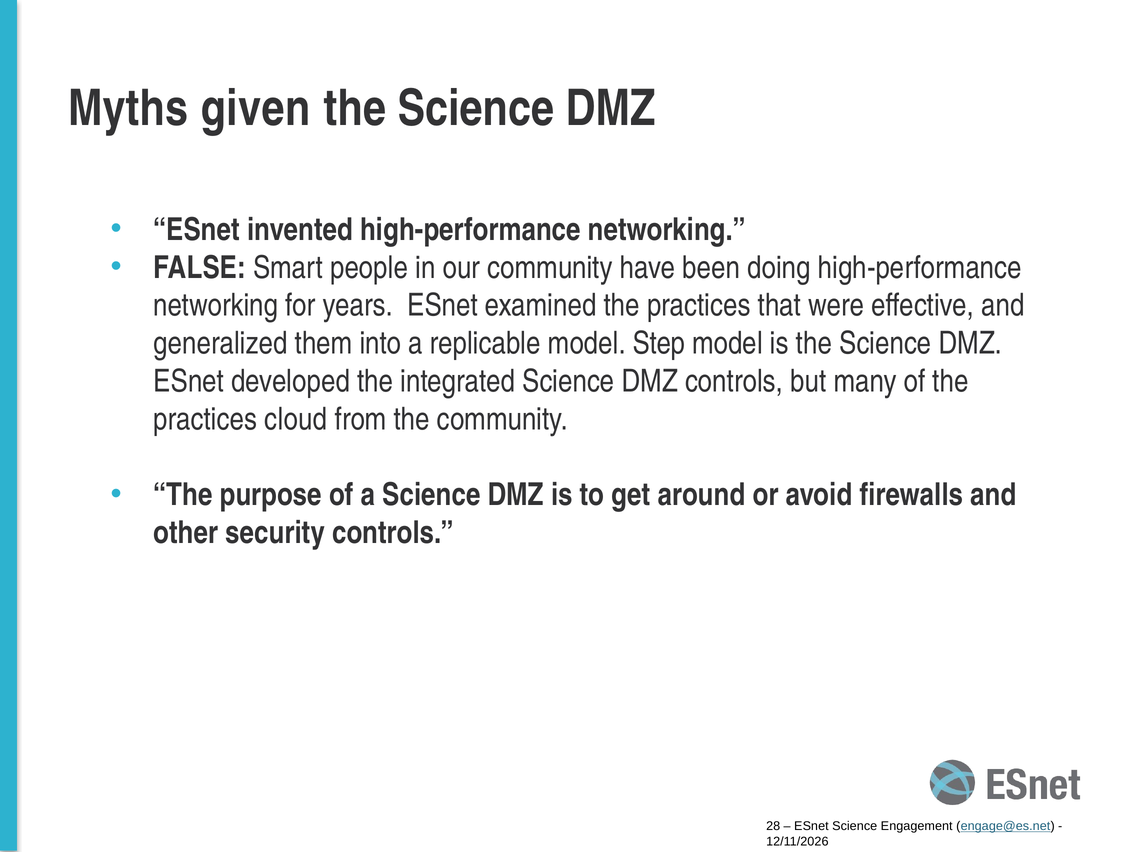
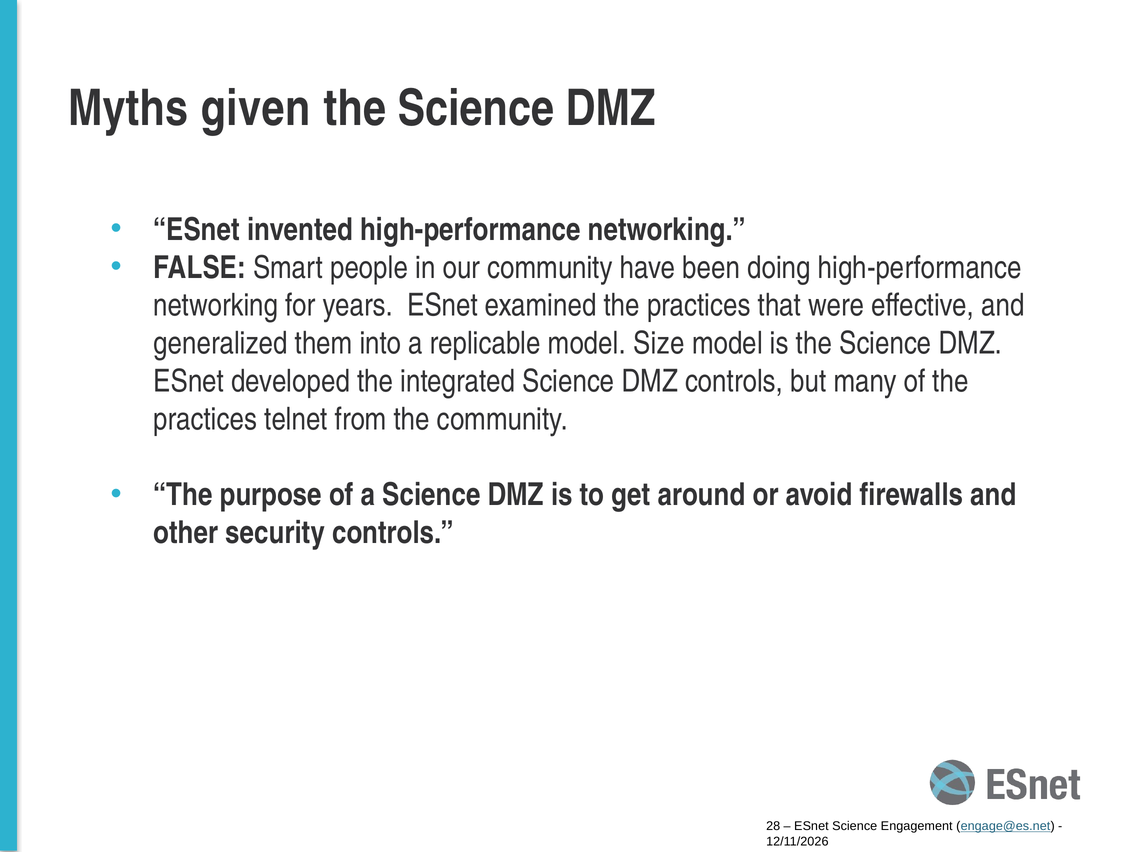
Step: Step -> Size
cloud: cloud -> telnet
